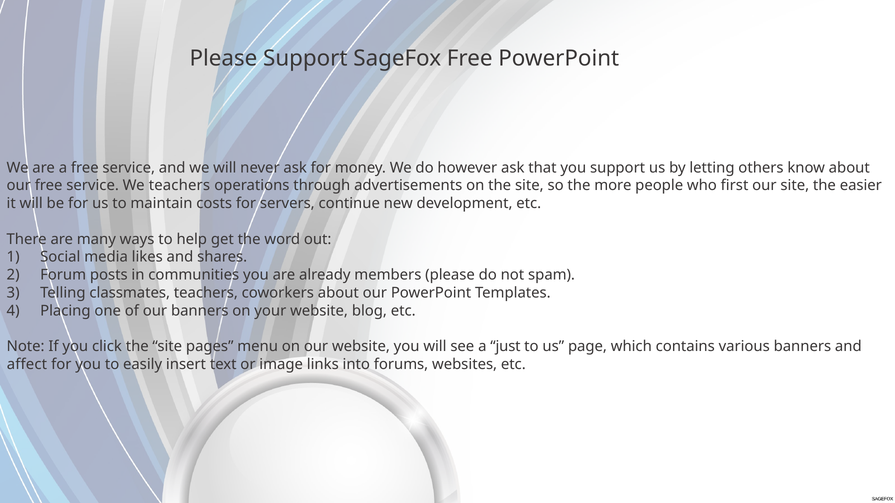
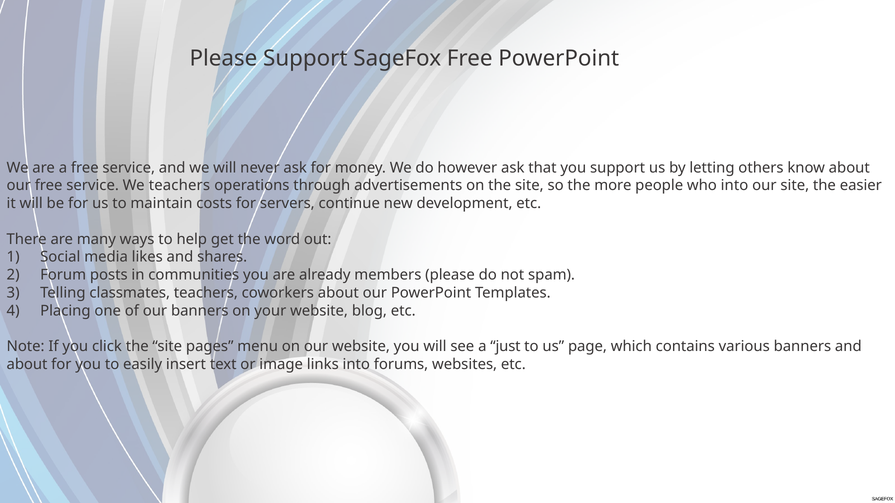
who first: first -> into
affect at (27, 365): affect -> about
